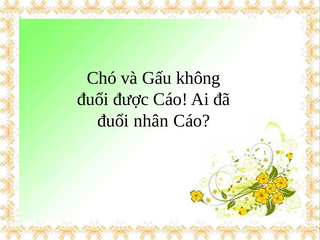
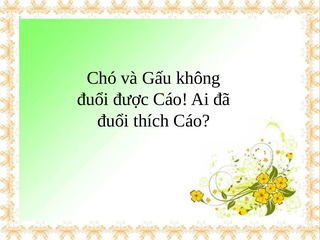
nhân: nhân -> thích
